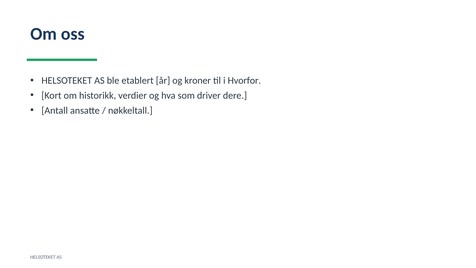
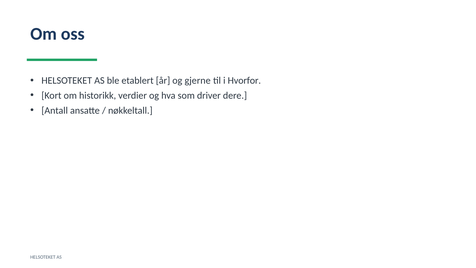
kroner: kroner -> gjerne
